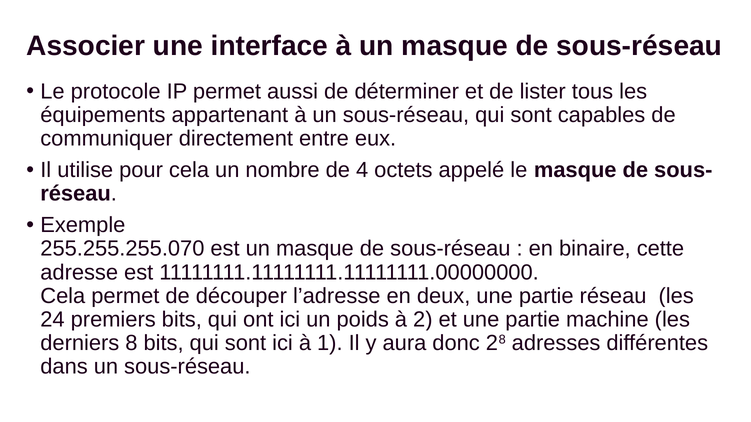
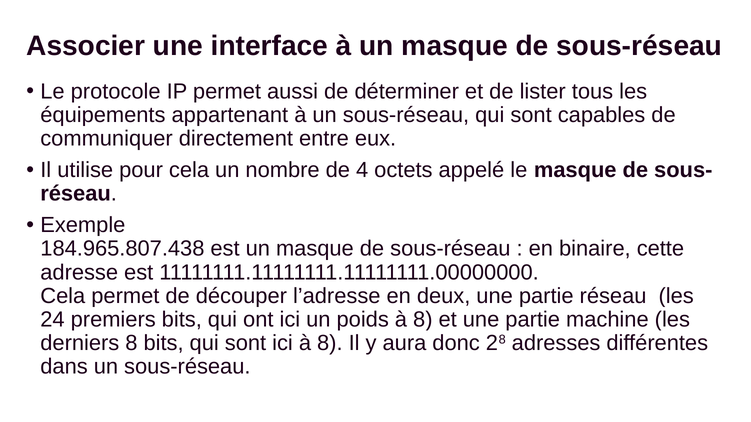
255.255.255.070: 255.255.255.070 -> 184.965.807.438
poids à 2: 2 -> 8
ici à 1: 1 -> 8
